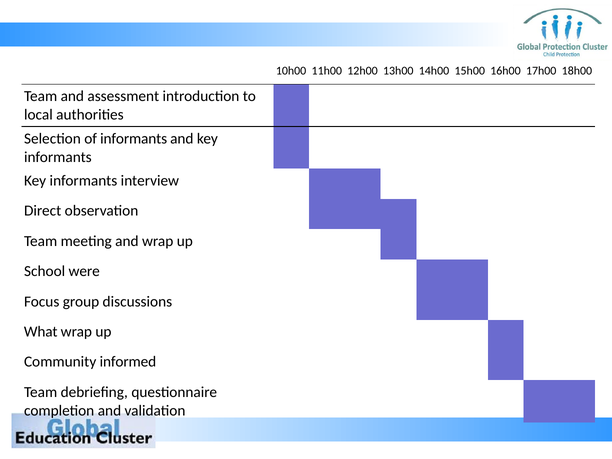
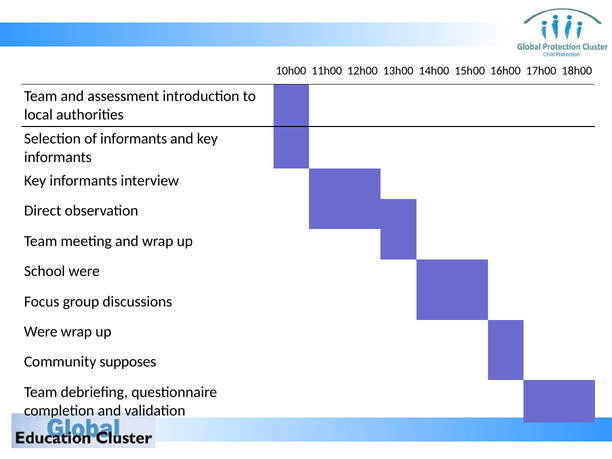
What at (41, 332): What -> Were
informed: informed -> supposes
